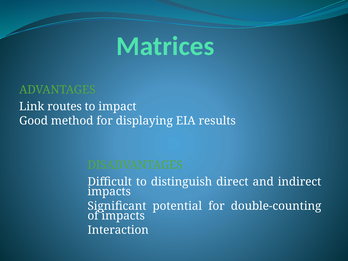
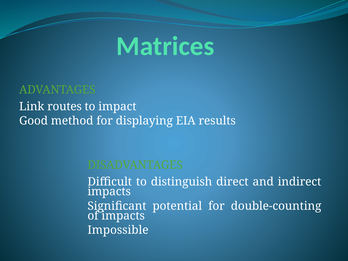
Interaction: Interaction -> Impossible
